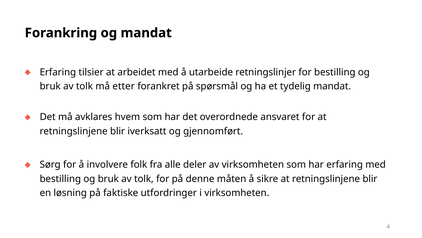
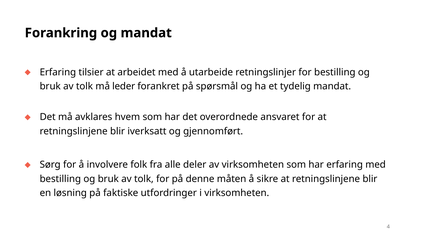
etter: etter -> leder
